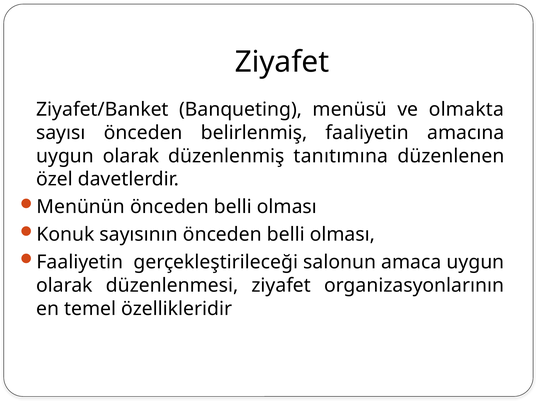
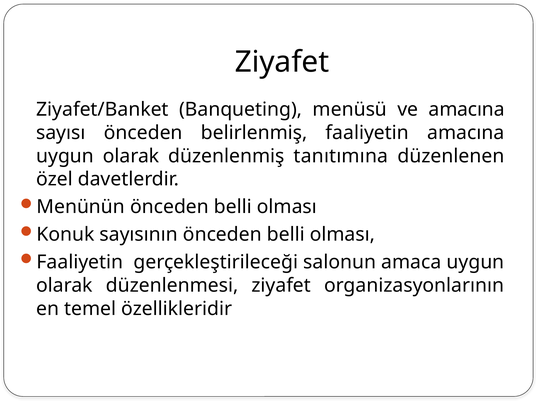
ve olmakta: olmakta -> amacına
